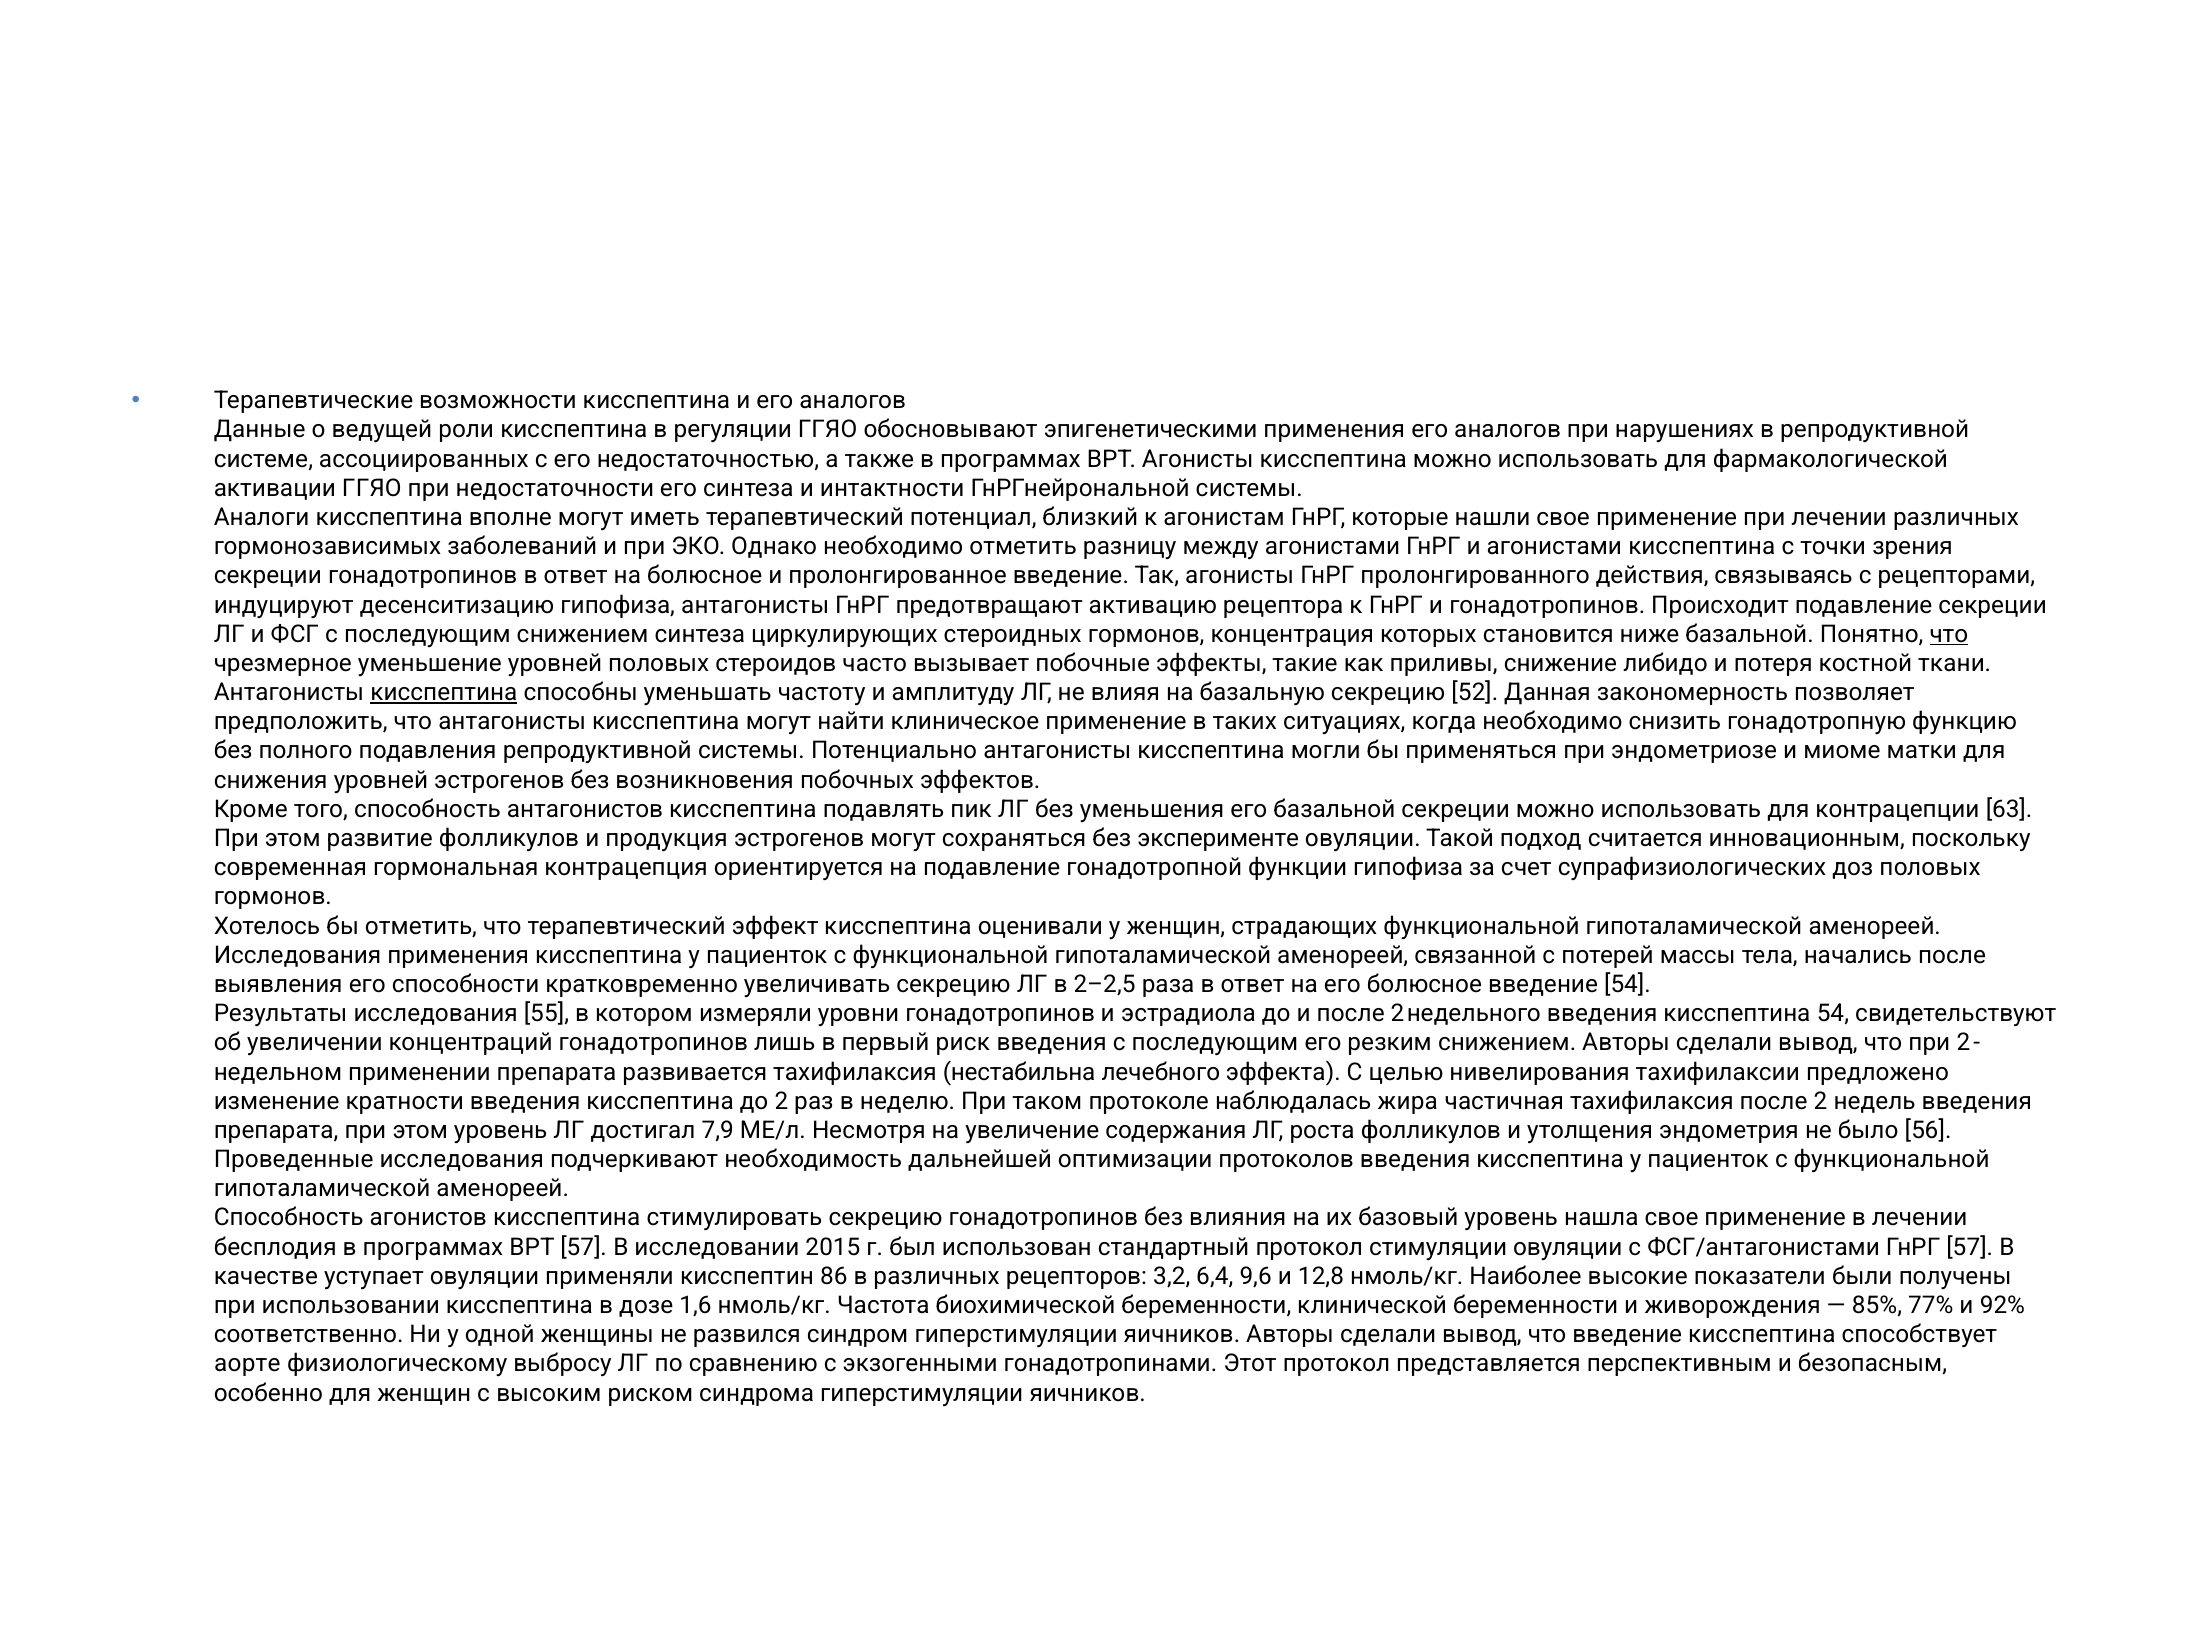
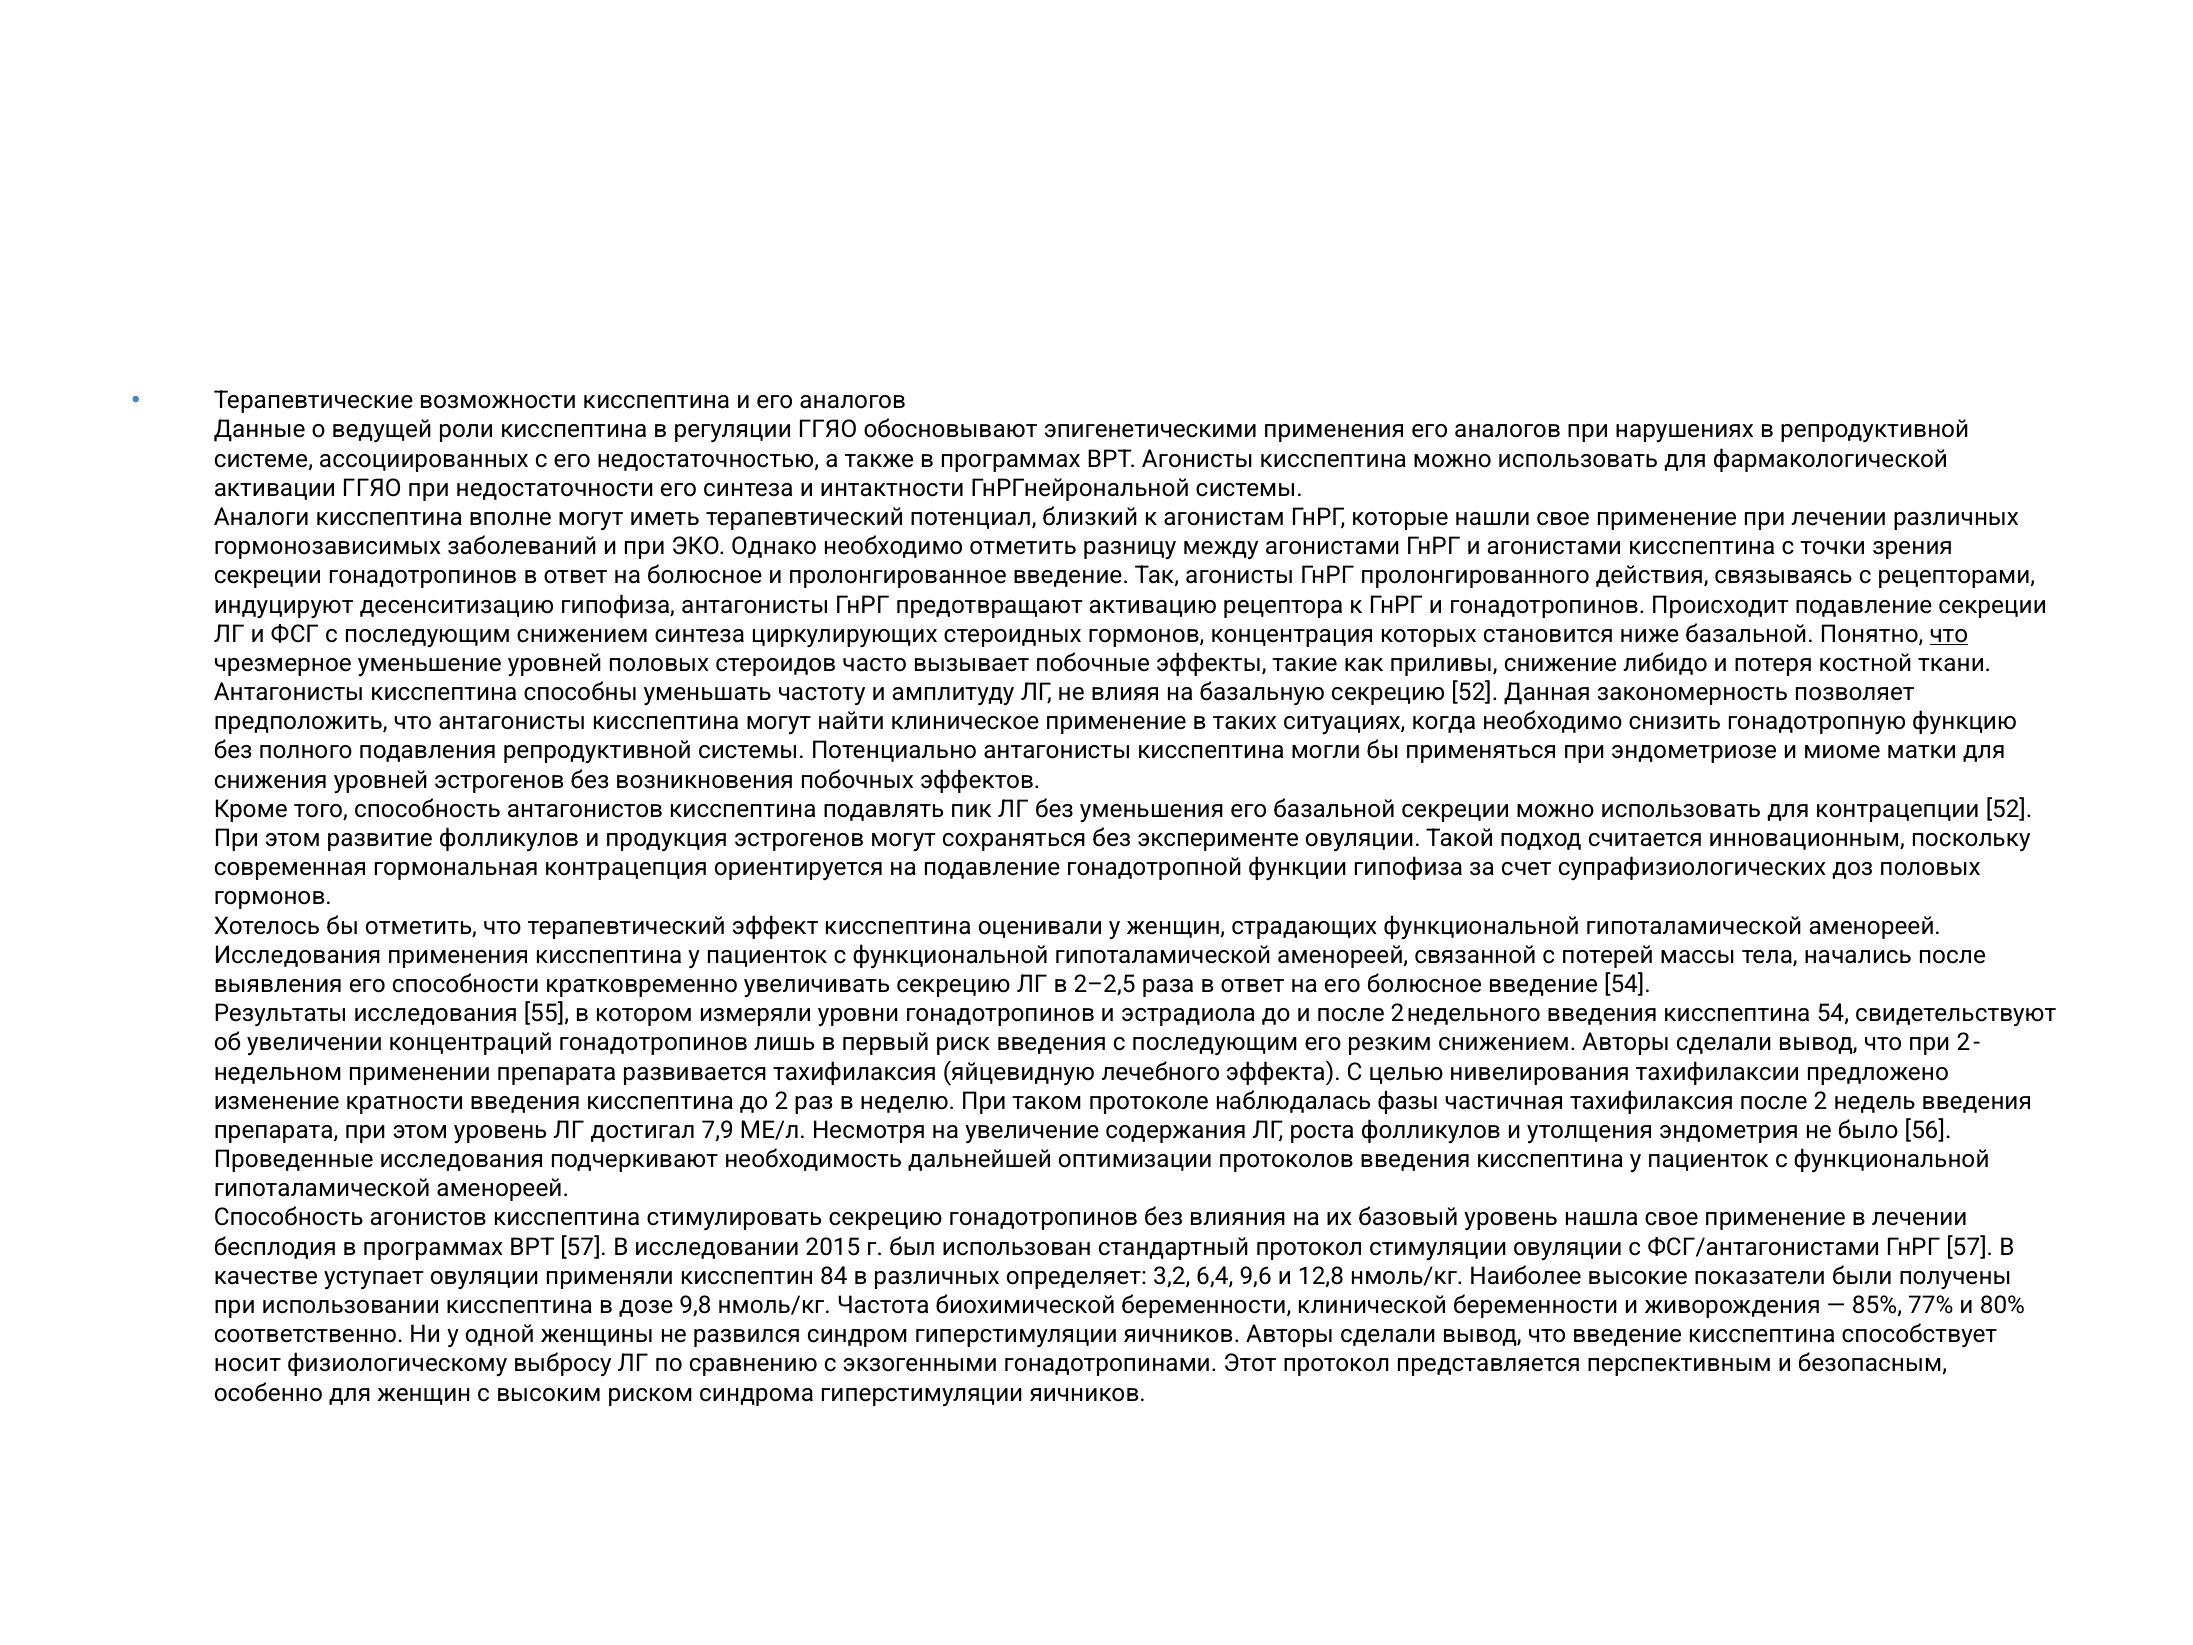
кисспептина at (444, 692) underline: present -> none
контрацепции 63: 63 -> 52
нестабильна: нестабильна -> яйцевидную
жира: жира -> фазы
86: 86 -> 84
рецепторов: рецепторов -> определяет
1,6: 1,6 -> 9,8
92%: 92% -> 80%
аорте: аорте -> носит
